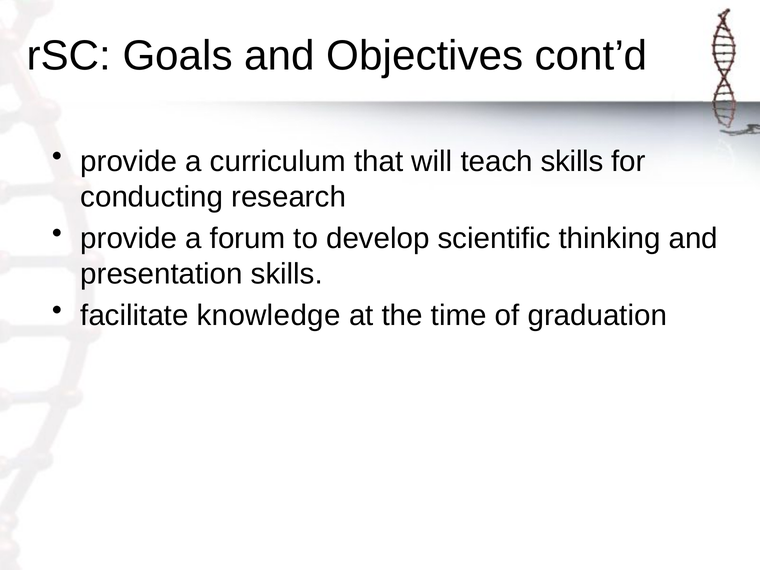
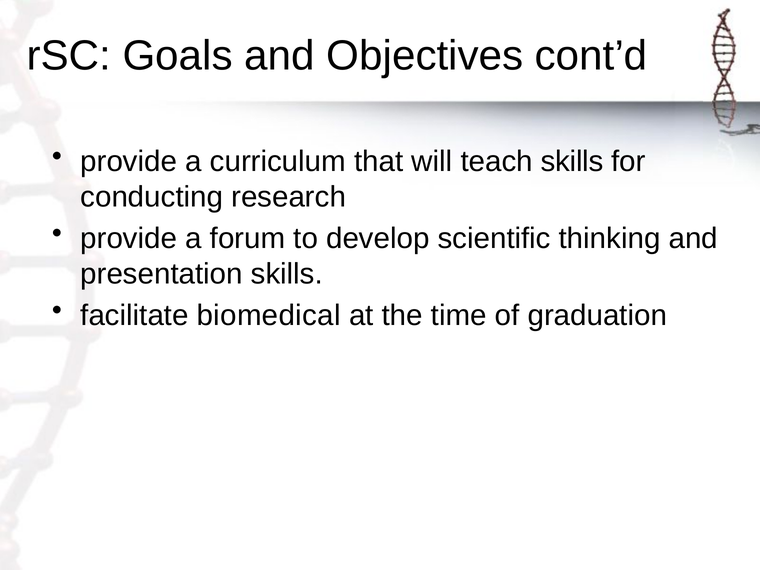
knowledge: knowledge -> biomedical
